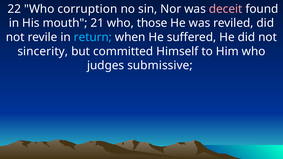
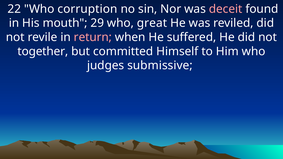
21: 21 -> 29
those: those -> great
return colour: light blue -> pink
sincerity: sincerity -> together
